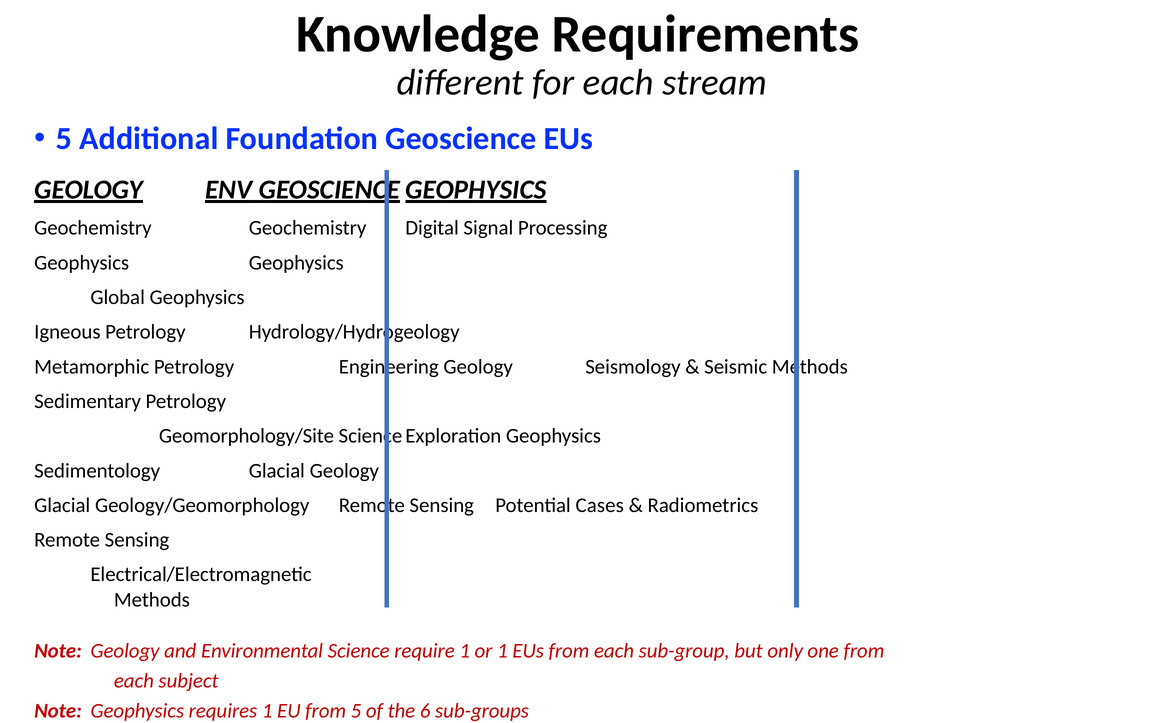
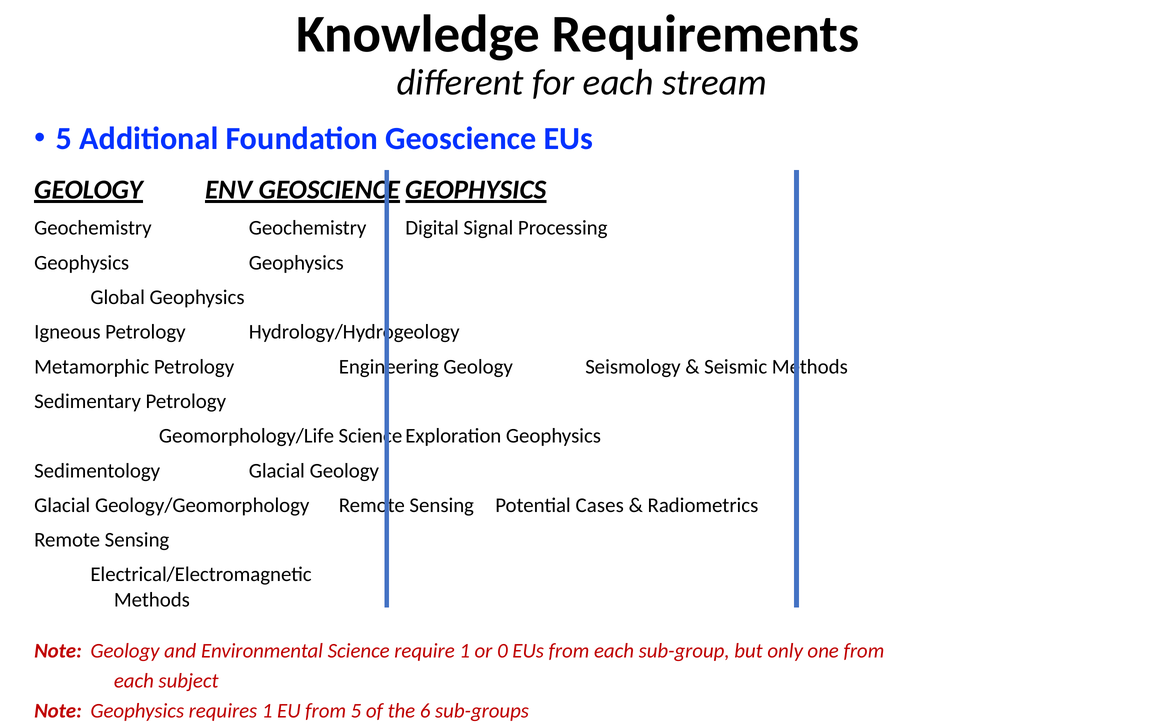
Geomorphology/Site: Geomorphology/Site -> Geomorphology/Life
or 1: 1 -> 0
